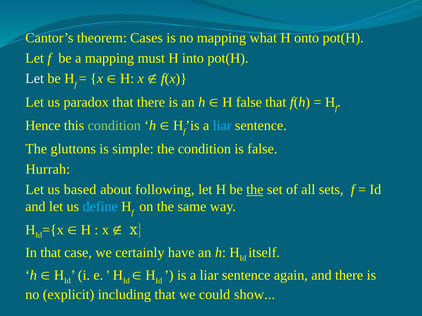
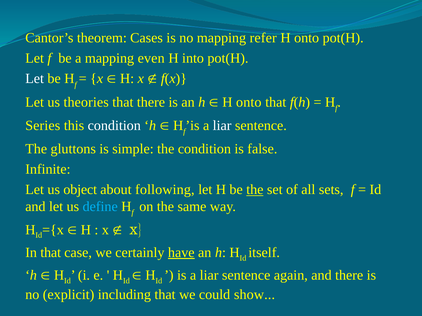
what: what -> refer
must: must -> even
paradox: paradox -> theories
false at (249, 102): false -> onto
Hence: Hence -> Series
condition at (114, 126) colour: light green -> white
liar at (222, 126) colour: light blue -> white
Hurrah: Hurrah -> Infinite
based: based -> object
have underline: none -> present
